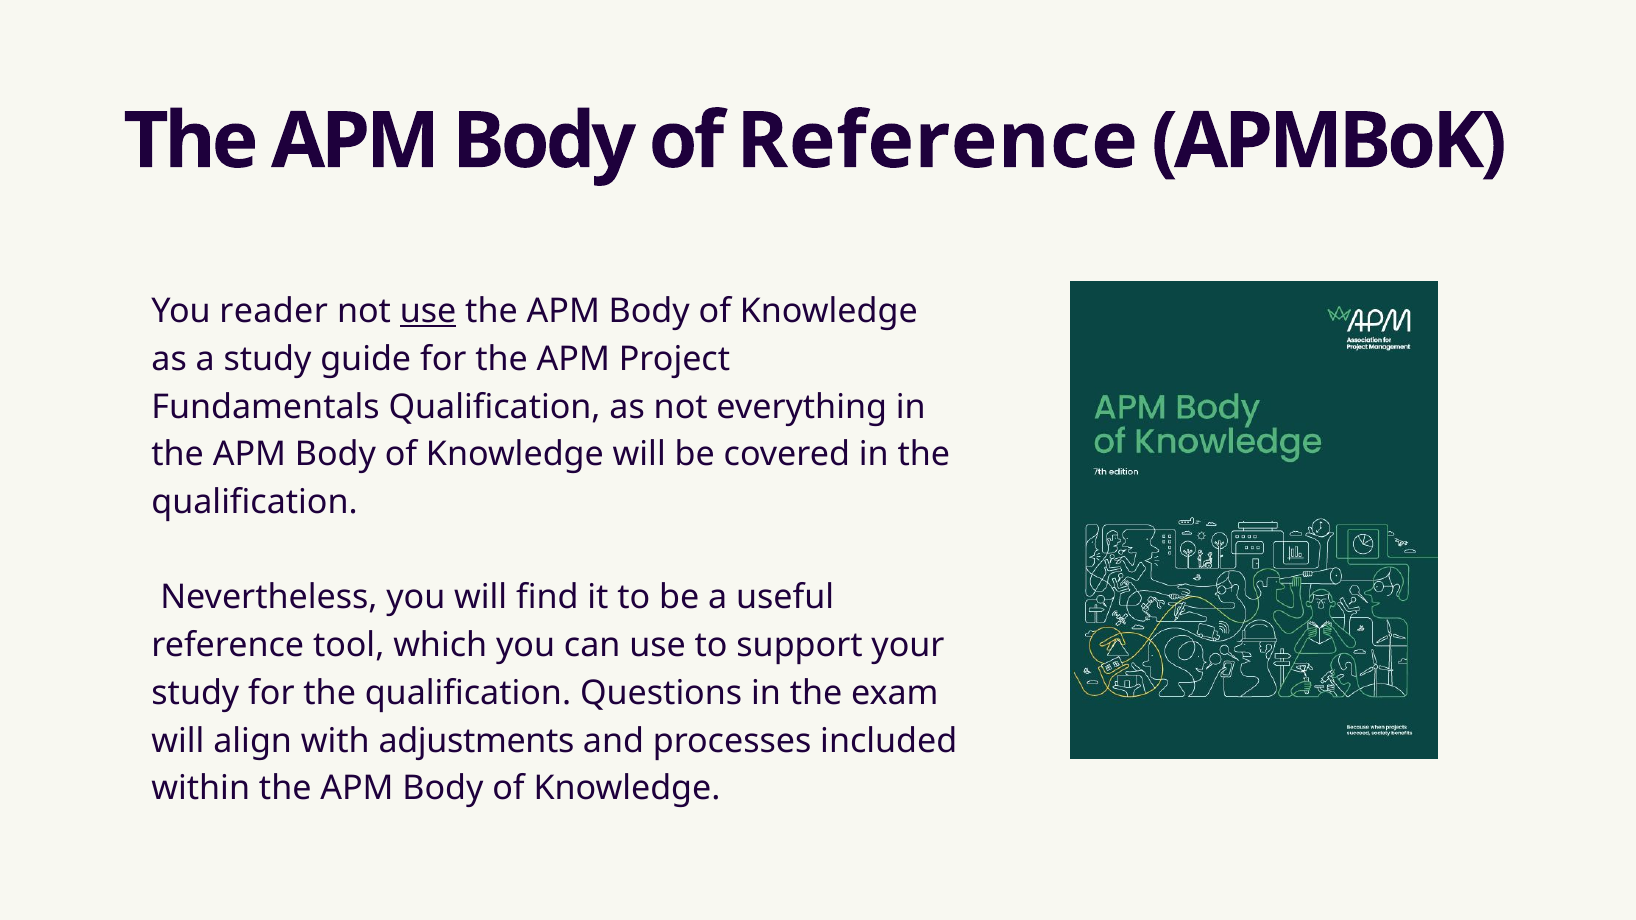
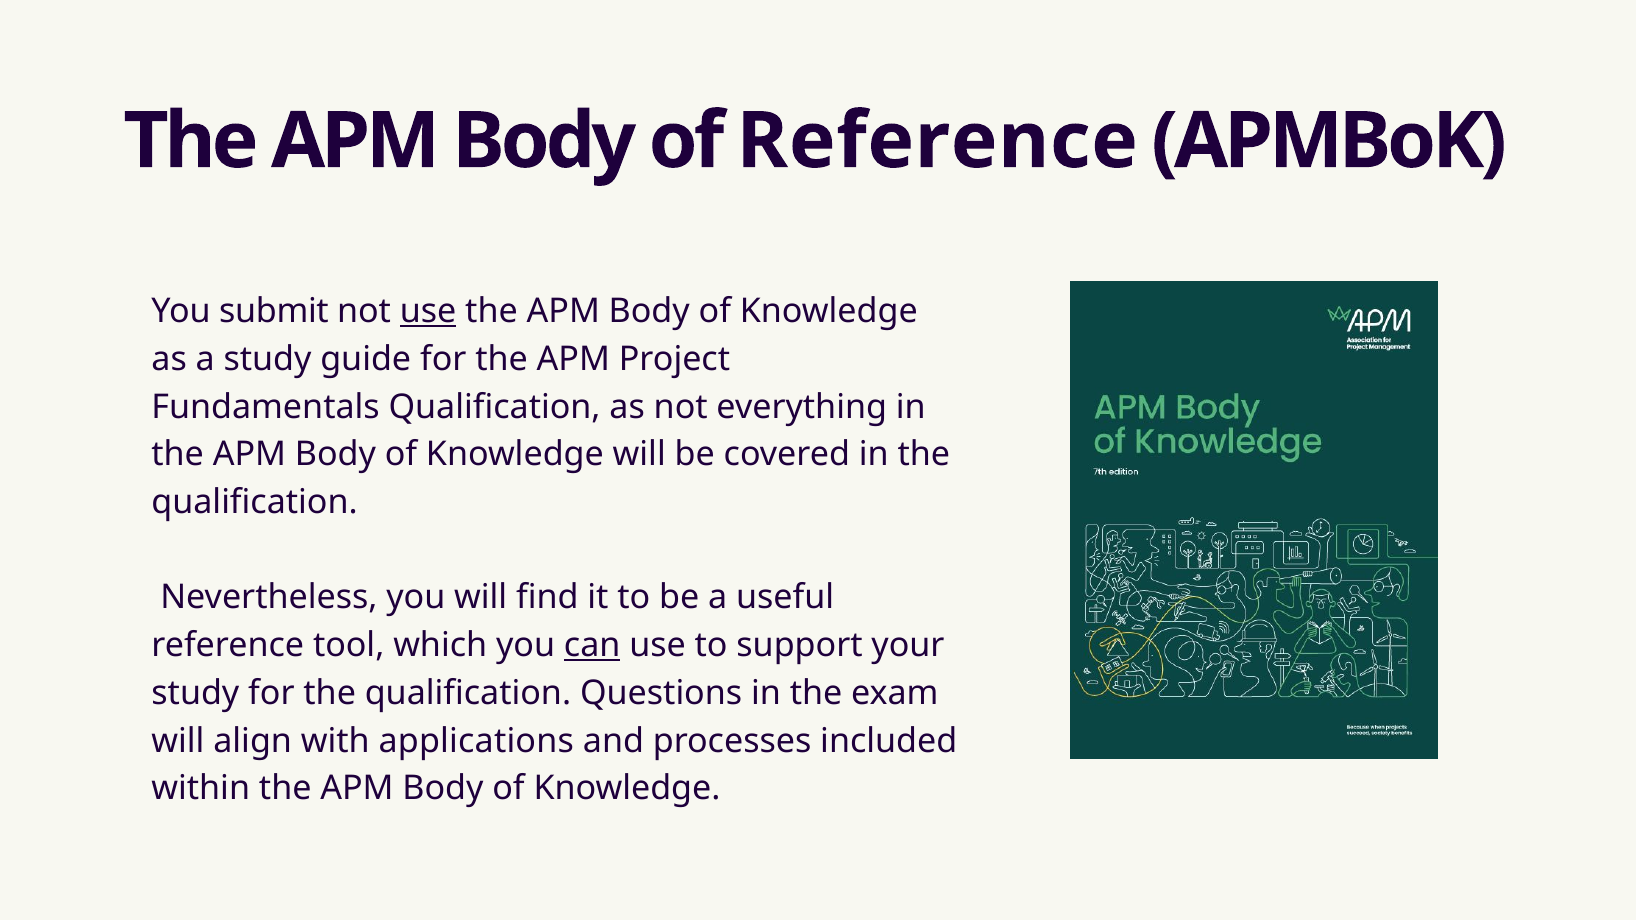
reader: reader -> submit
can underline: none -> present
adjustments: adjustments -> applications
